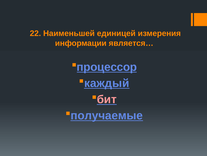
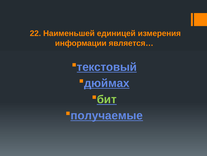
процессор: процессор -> текстовый
каждый: каждый -> дюймах
бит colour: pink -> light green
